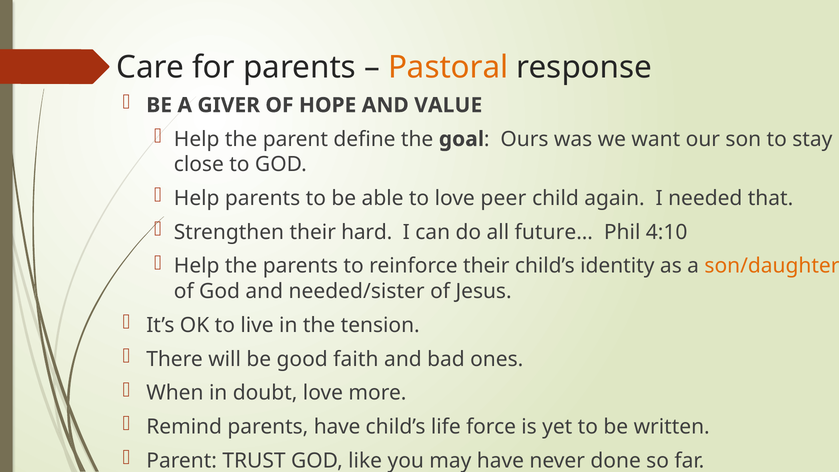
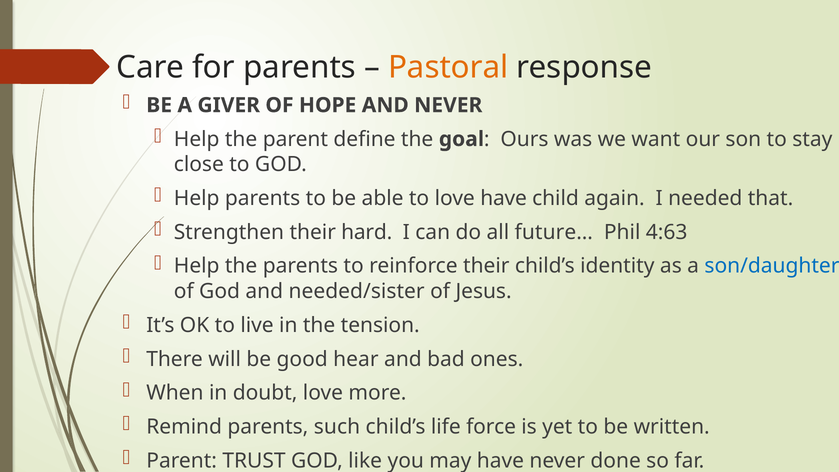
AND VALUE: VALUE -> NEVER
love peer: peer -> have
4:10: 4:10 -> 4:63
son/daughter colour: orange -> blue
faith: faith -> hear
parents have: have -> such
